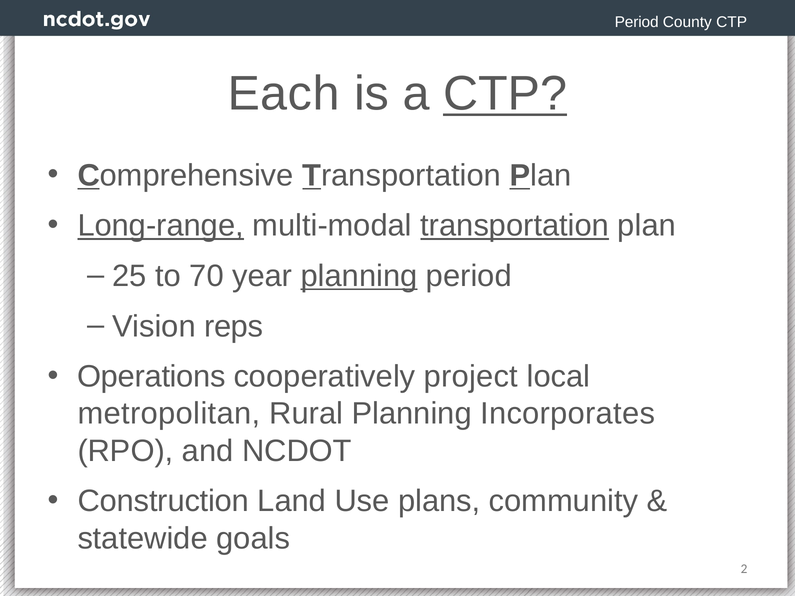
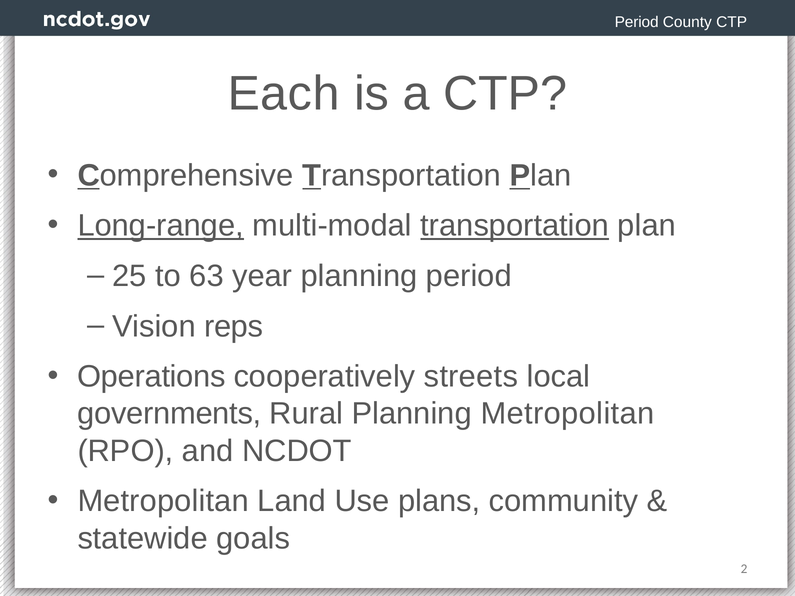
CTP at (505, 94) underline: present -> none
70: 70 -> 63
planning at (359, 276) underline: present -> none
project: project -> streets
metropolitan: metropolitan -> governments
Planning Incorporates: Incorporates -> Metropolitan
Construction at (163, 501): Construction -> Metropolitan
